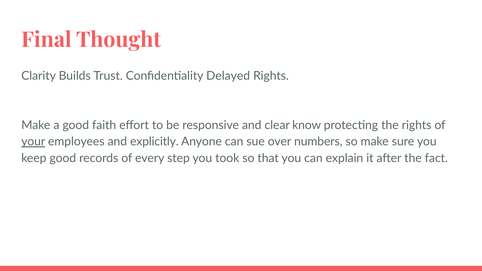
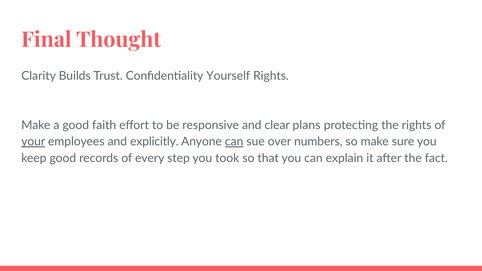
Delayed: Delayed -> Yourself
know: know -> plans
can at (234, 142) underline: none -> present
